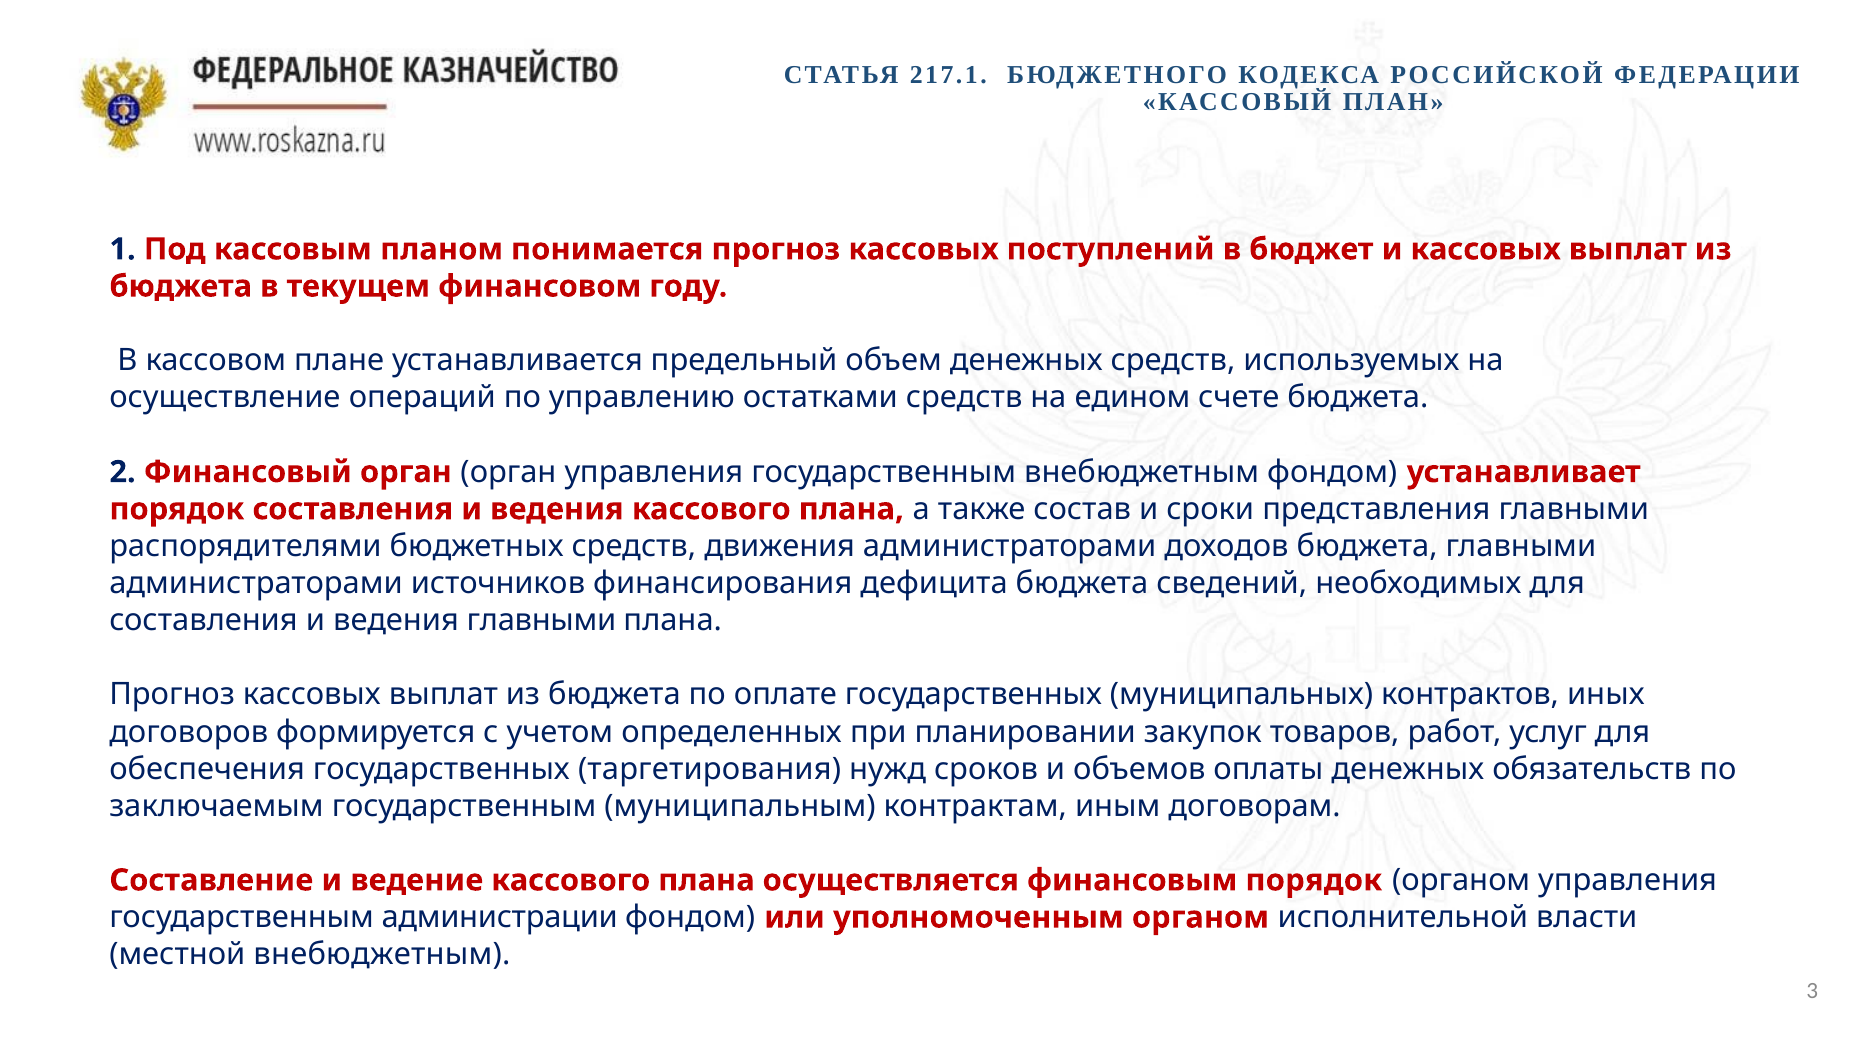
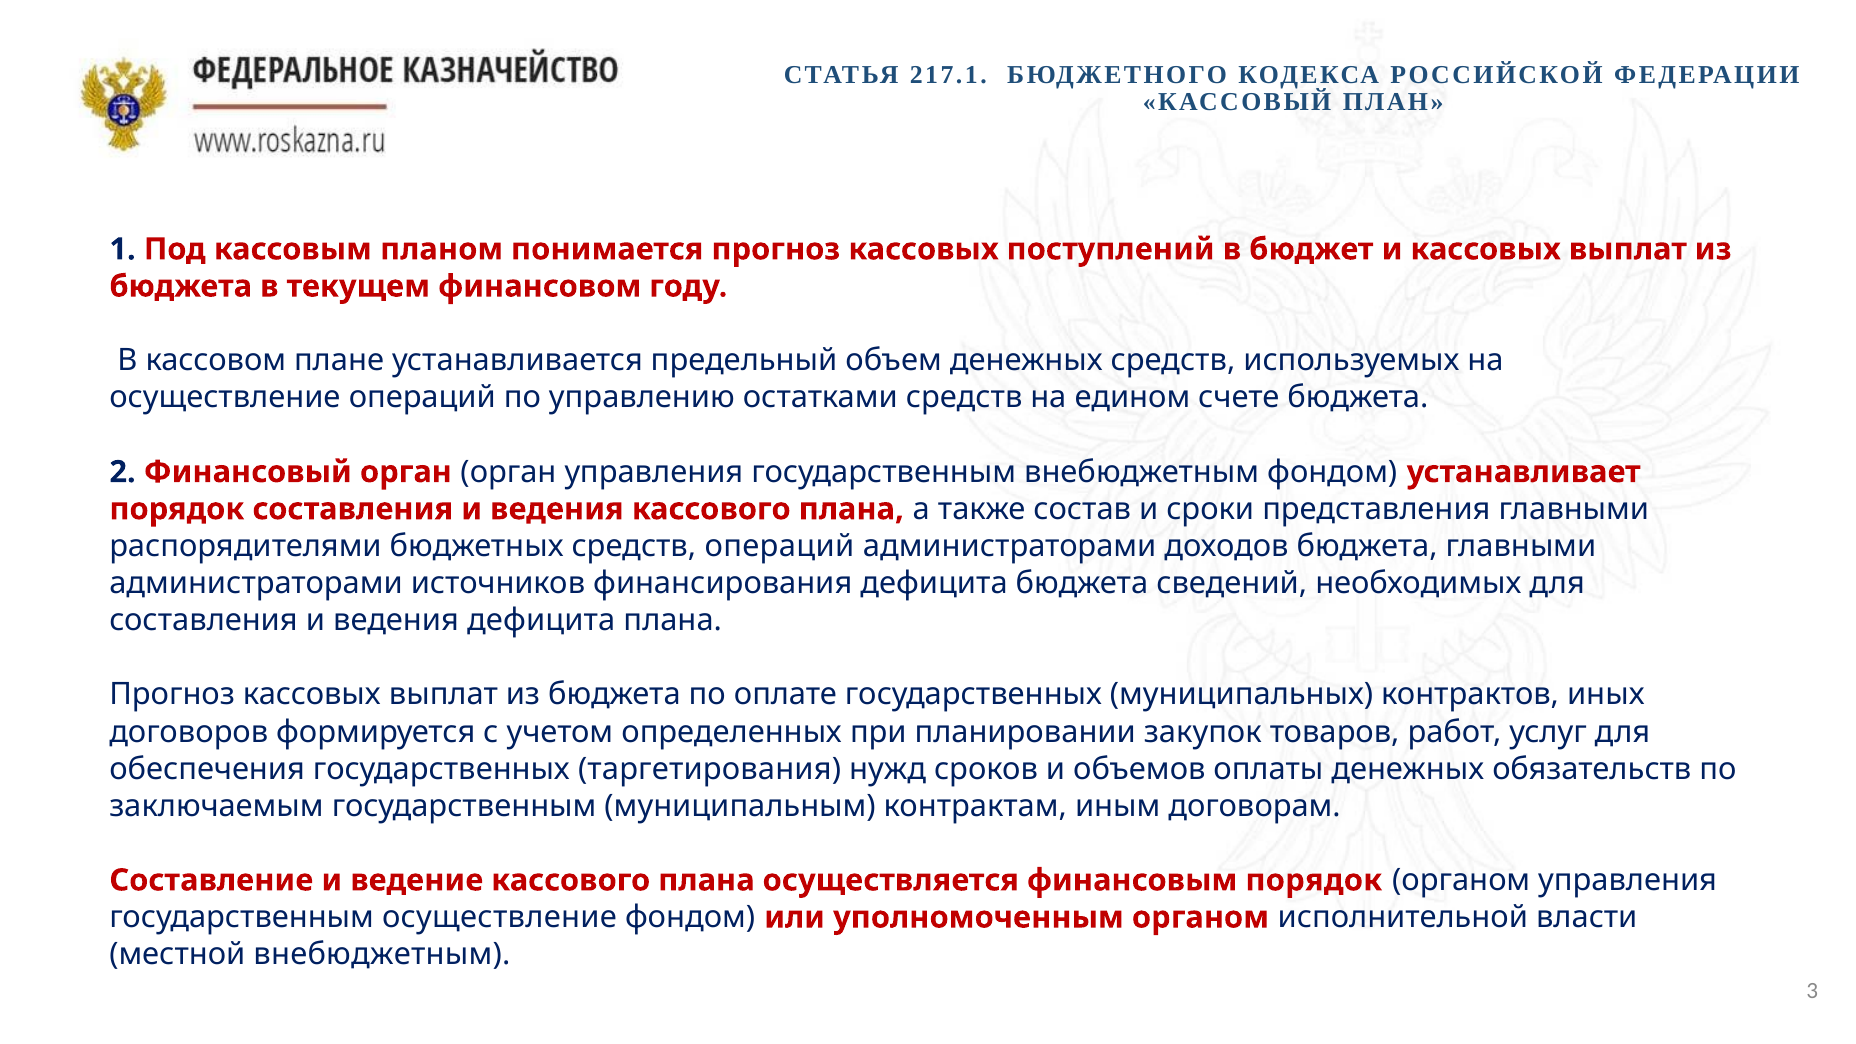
средств движения: движения -> операций
ведения главными: главными -> дефицита
государственным администрации: администрации -> осуществление
